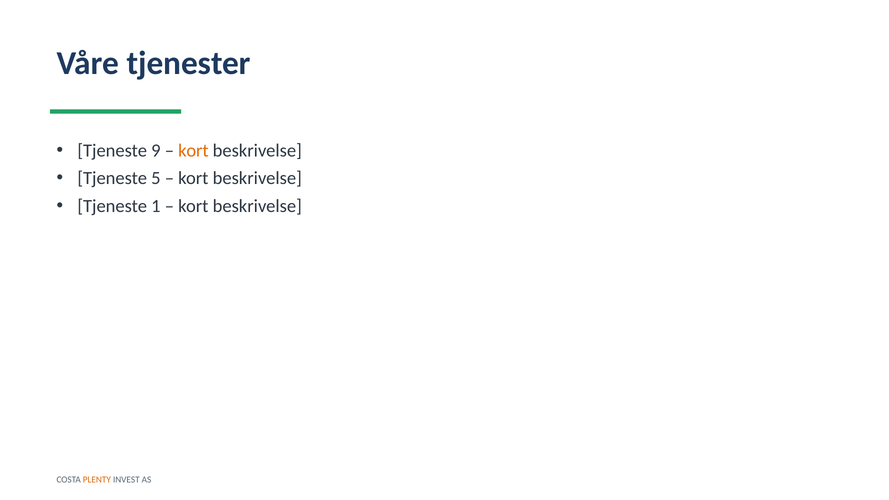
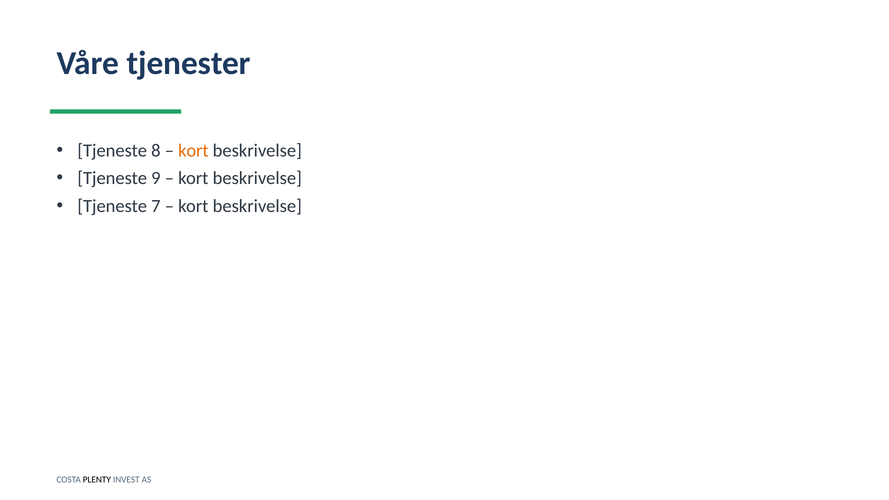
9: 9 -> 8
5: 5 -> 9
1: 1 -> 7
PLENTY colour: orange -> black
